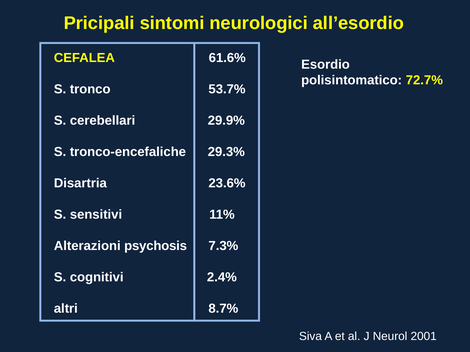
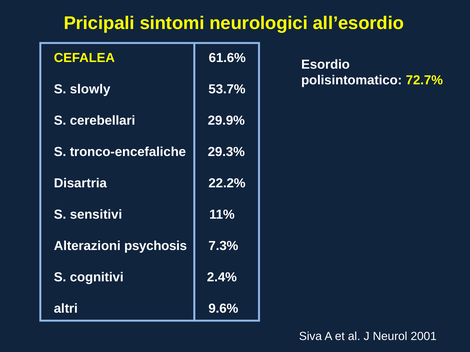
tronco: tronco -> slowly
23.6%: 23.6% -> 22.2%
8.7%: 8.7% -> 9.6%
